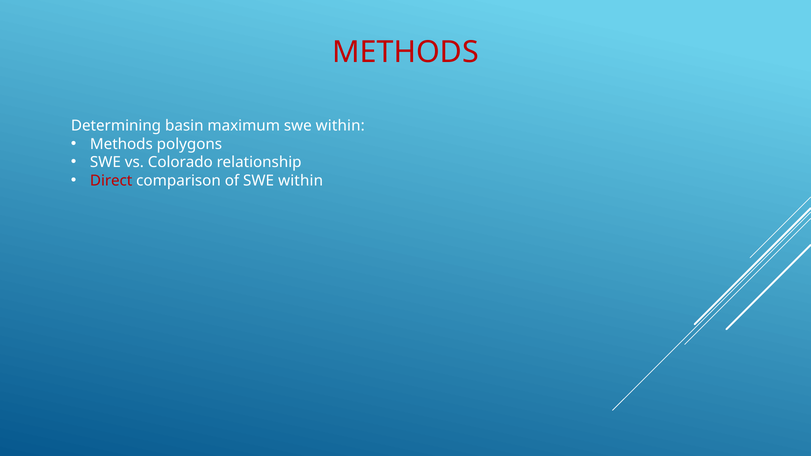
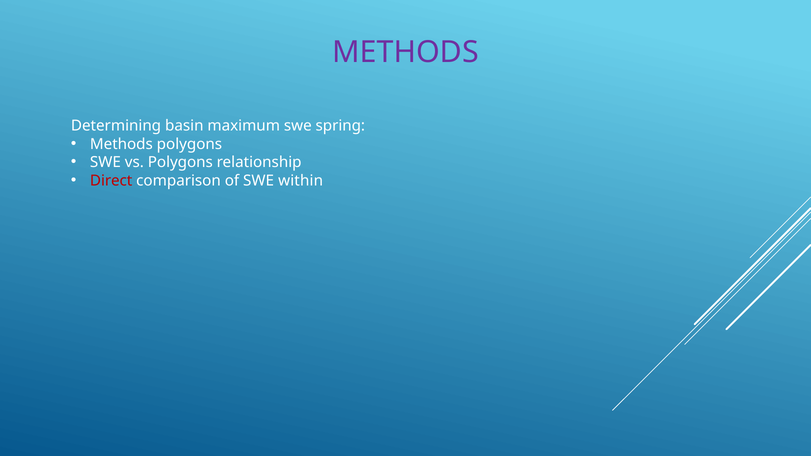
METHODS at (405, 52) colour: red -> purple
maximum swe within: within -> spring
vs Colorado: Colorado -> Polygons
